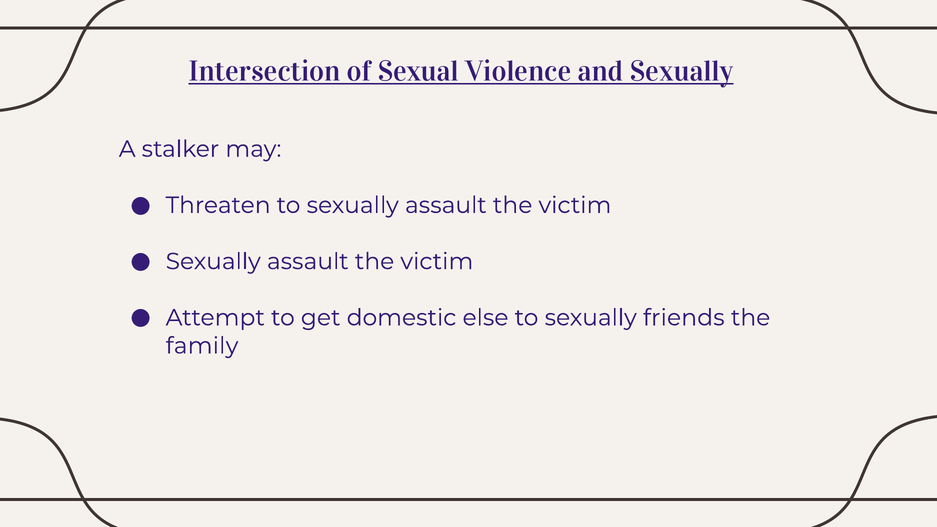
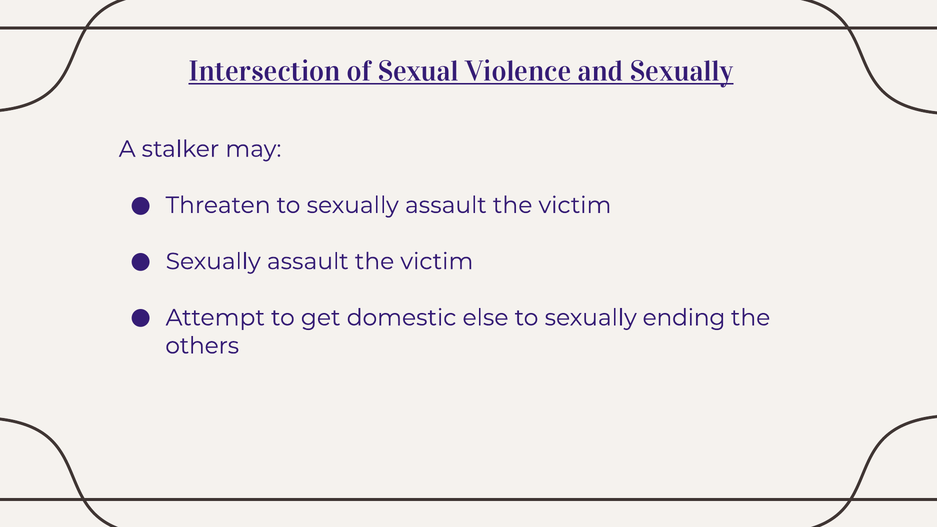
friends: friends -> ending
family: family -> others
